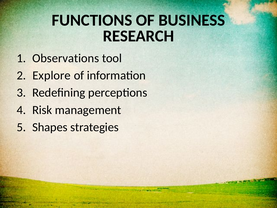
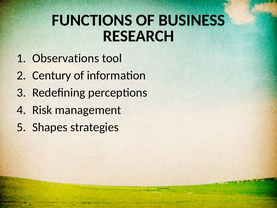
Explore: Explore -> Century
